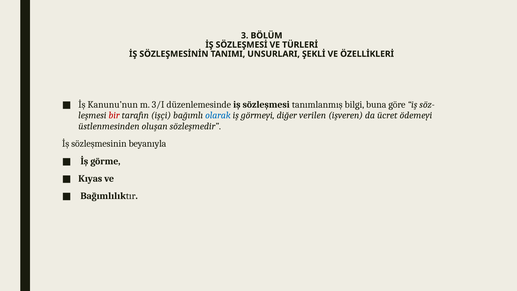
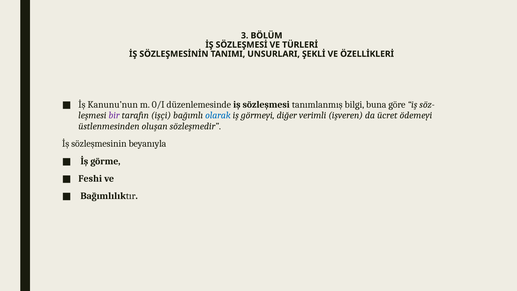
3/I: 3/I -> 0/I
bir colour: red -> purple
verilen: verilen -> verimli
Kıyas: Kıyas -> Feshi
